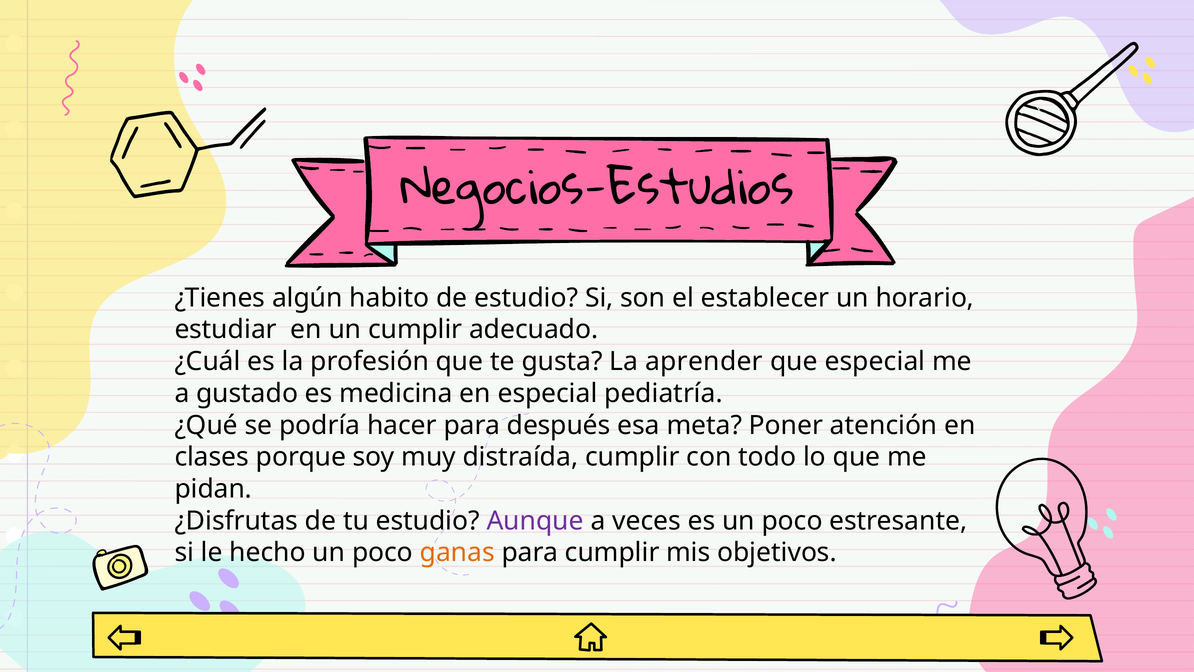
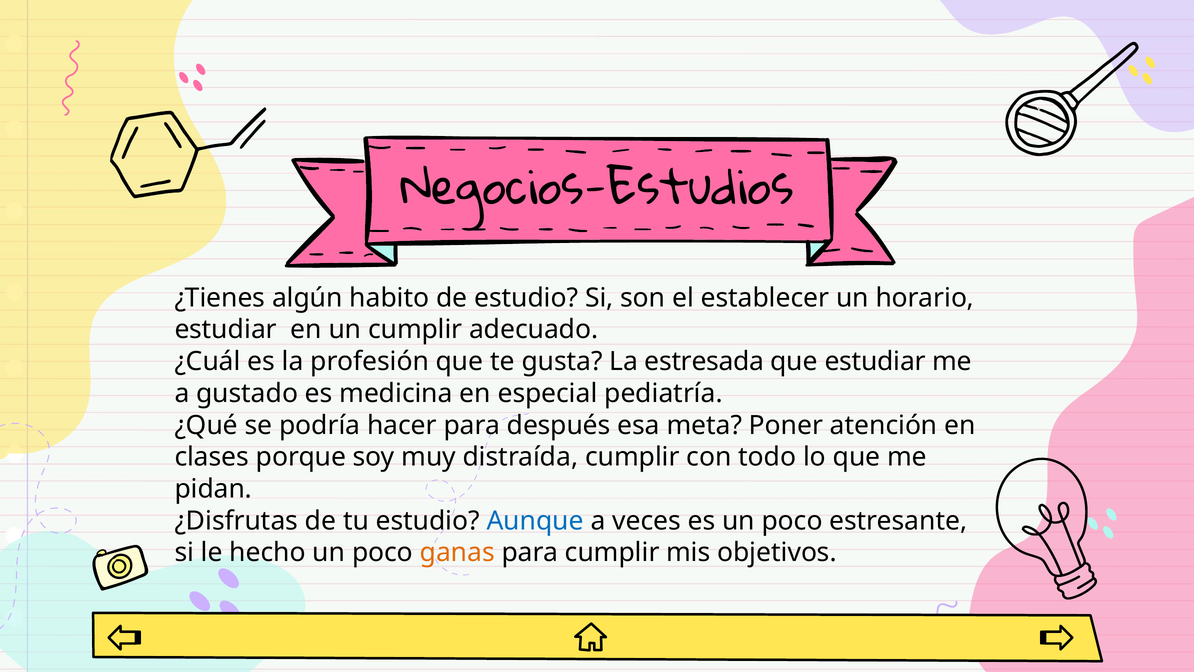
aprender: aprender -> estresada
que especial: especial -> estudiar
Aunque colour: purple -> blue
